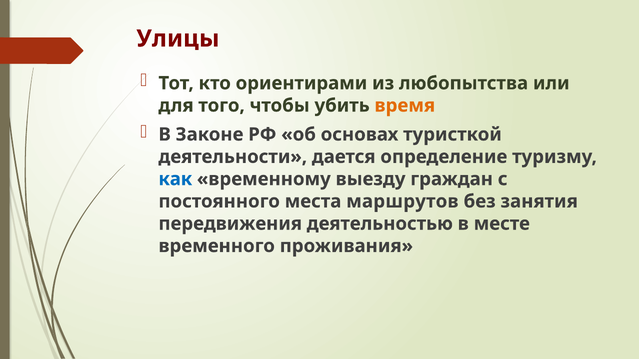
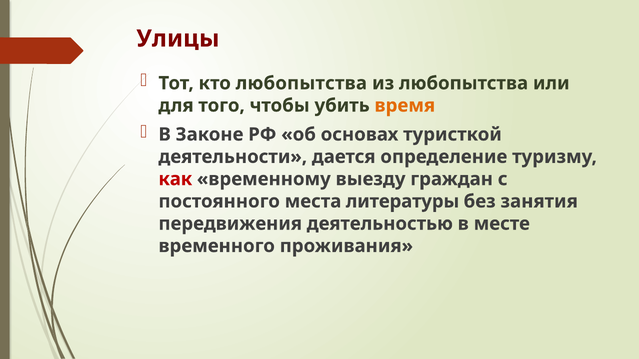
кто ориентирами: ориентирами -> любопытства
как colour: blue -> red
маршрутов: маршрутов -> литературы
